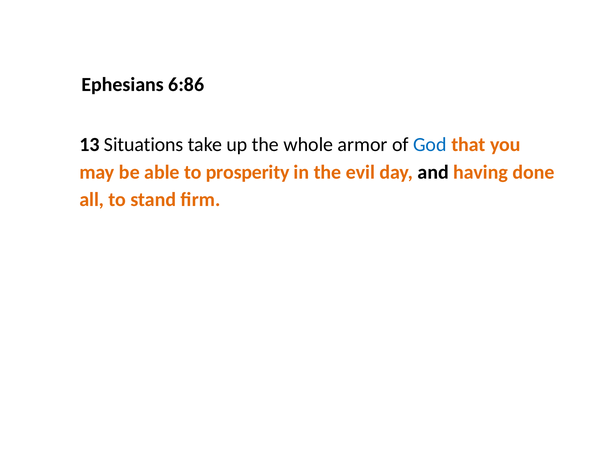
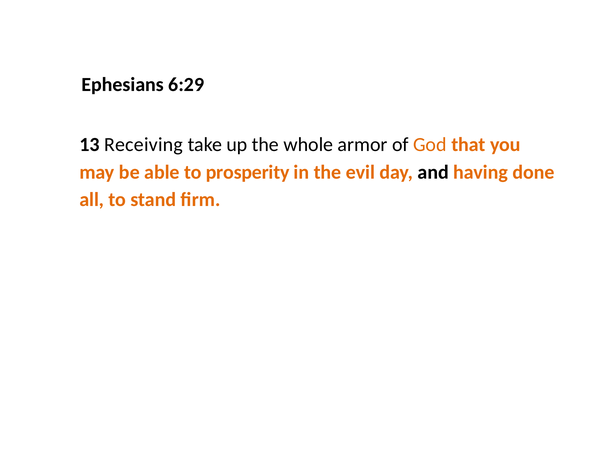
6:86: 6:86 -> 6:29
Situations: Situations -> Receiving
God colour: blue -> orange
